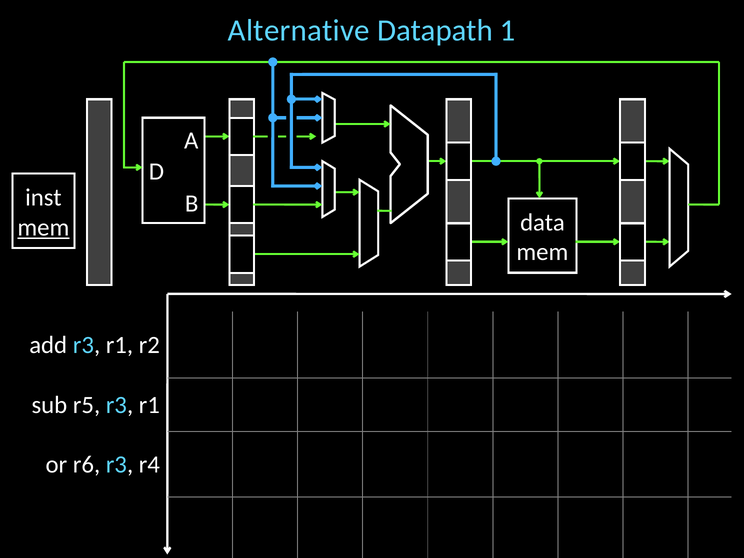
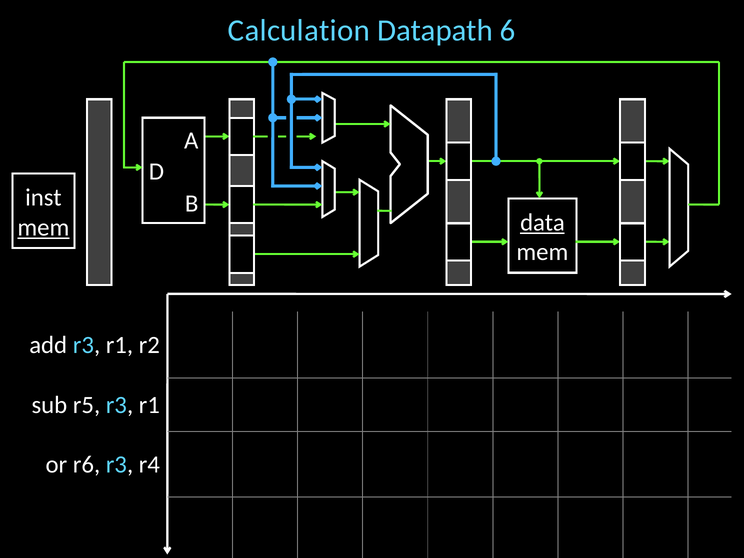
Alternative: Alternative -> Calculation
1: 1 -> 6
data underline: none -> present
